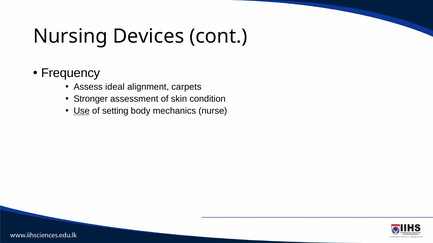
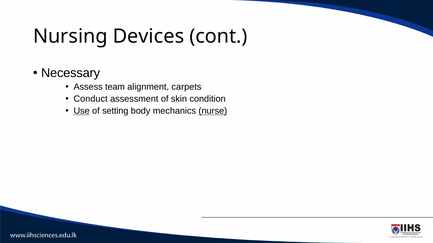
Frequency: Frequency -> Necessary
ideal: ideal -> team
Stronger: Stronger -> Conduct
nurse underline: none -> present
